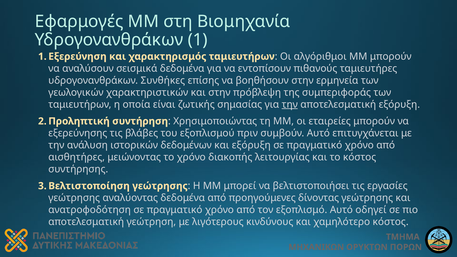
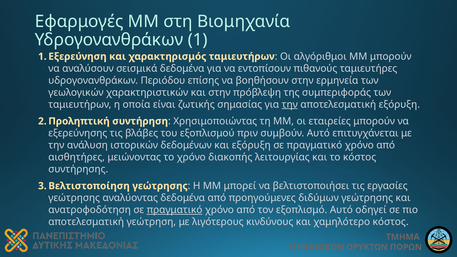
Συνθήκες: Συνθήκες -> Περιόδου
δίνοντας: δίνοντας -> διδύμων
πραγματικό at (175, 210) underline: none -> present
